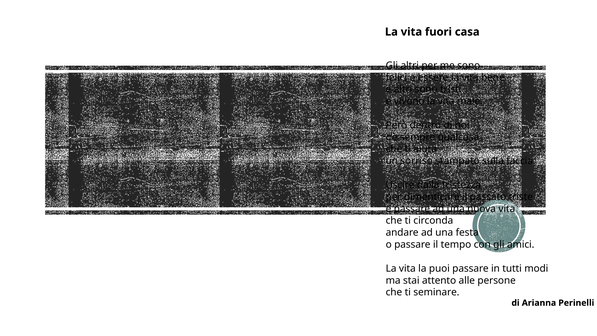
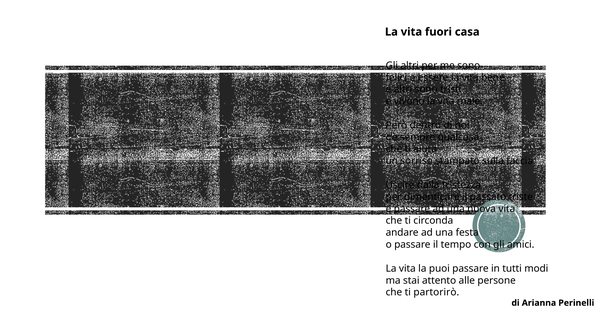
seminare: seminare -> partorirò
